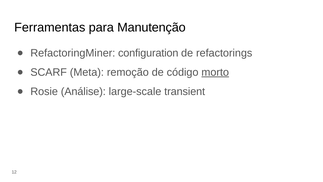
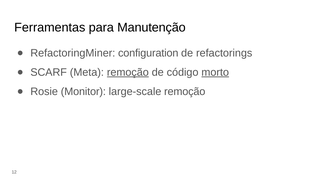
remoção at (128, 72) underline: none -> present
Análise: Análise -> Monitor
large-scale transient: transient -> remoção
